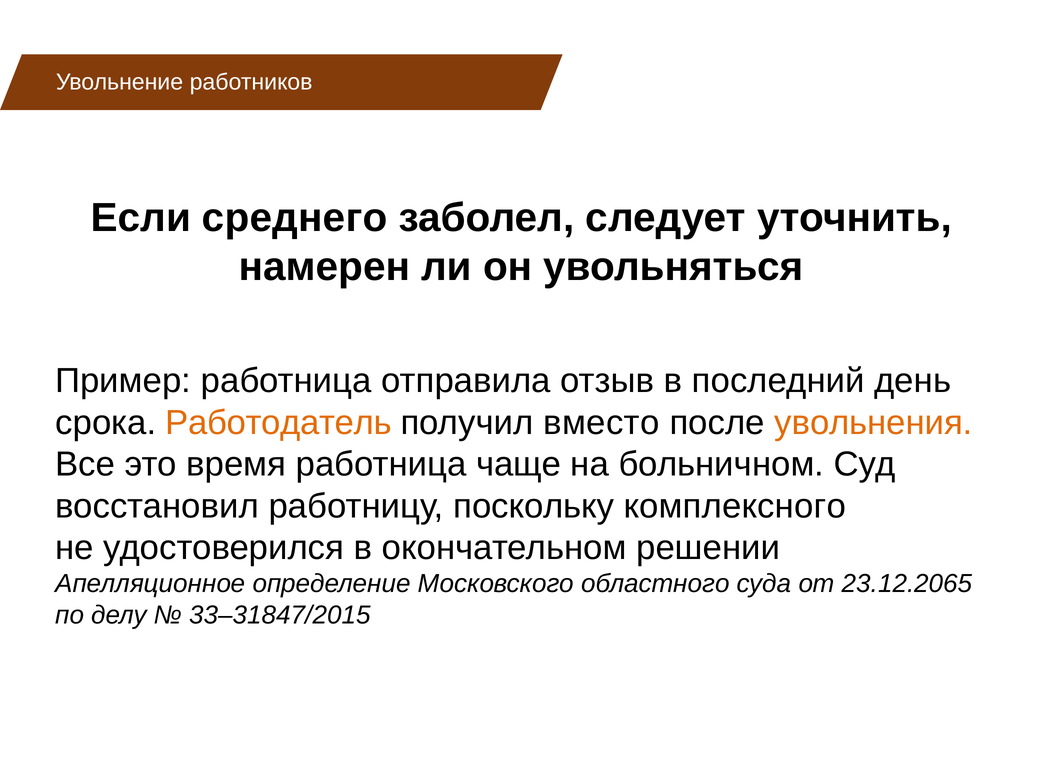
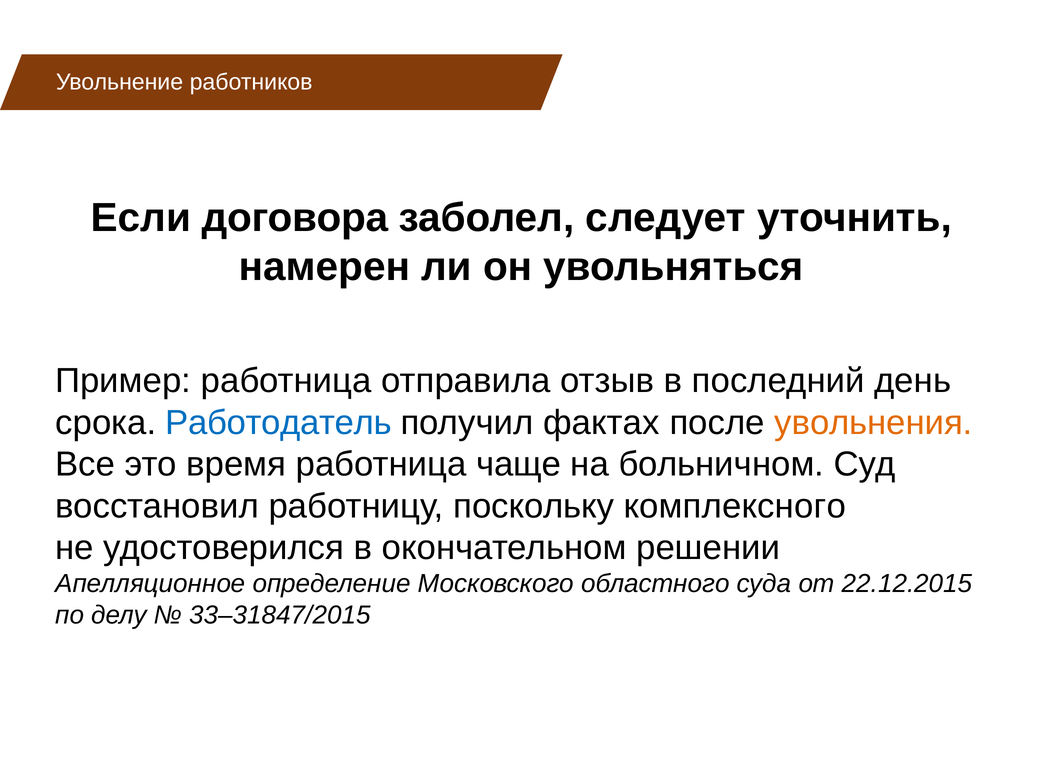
среднего: среднего -> договора
Работодатель colour: orange -> blue
вместо: вместо -> фактах
23.12.2065: 23.12.2065 -> 22.12.2015
